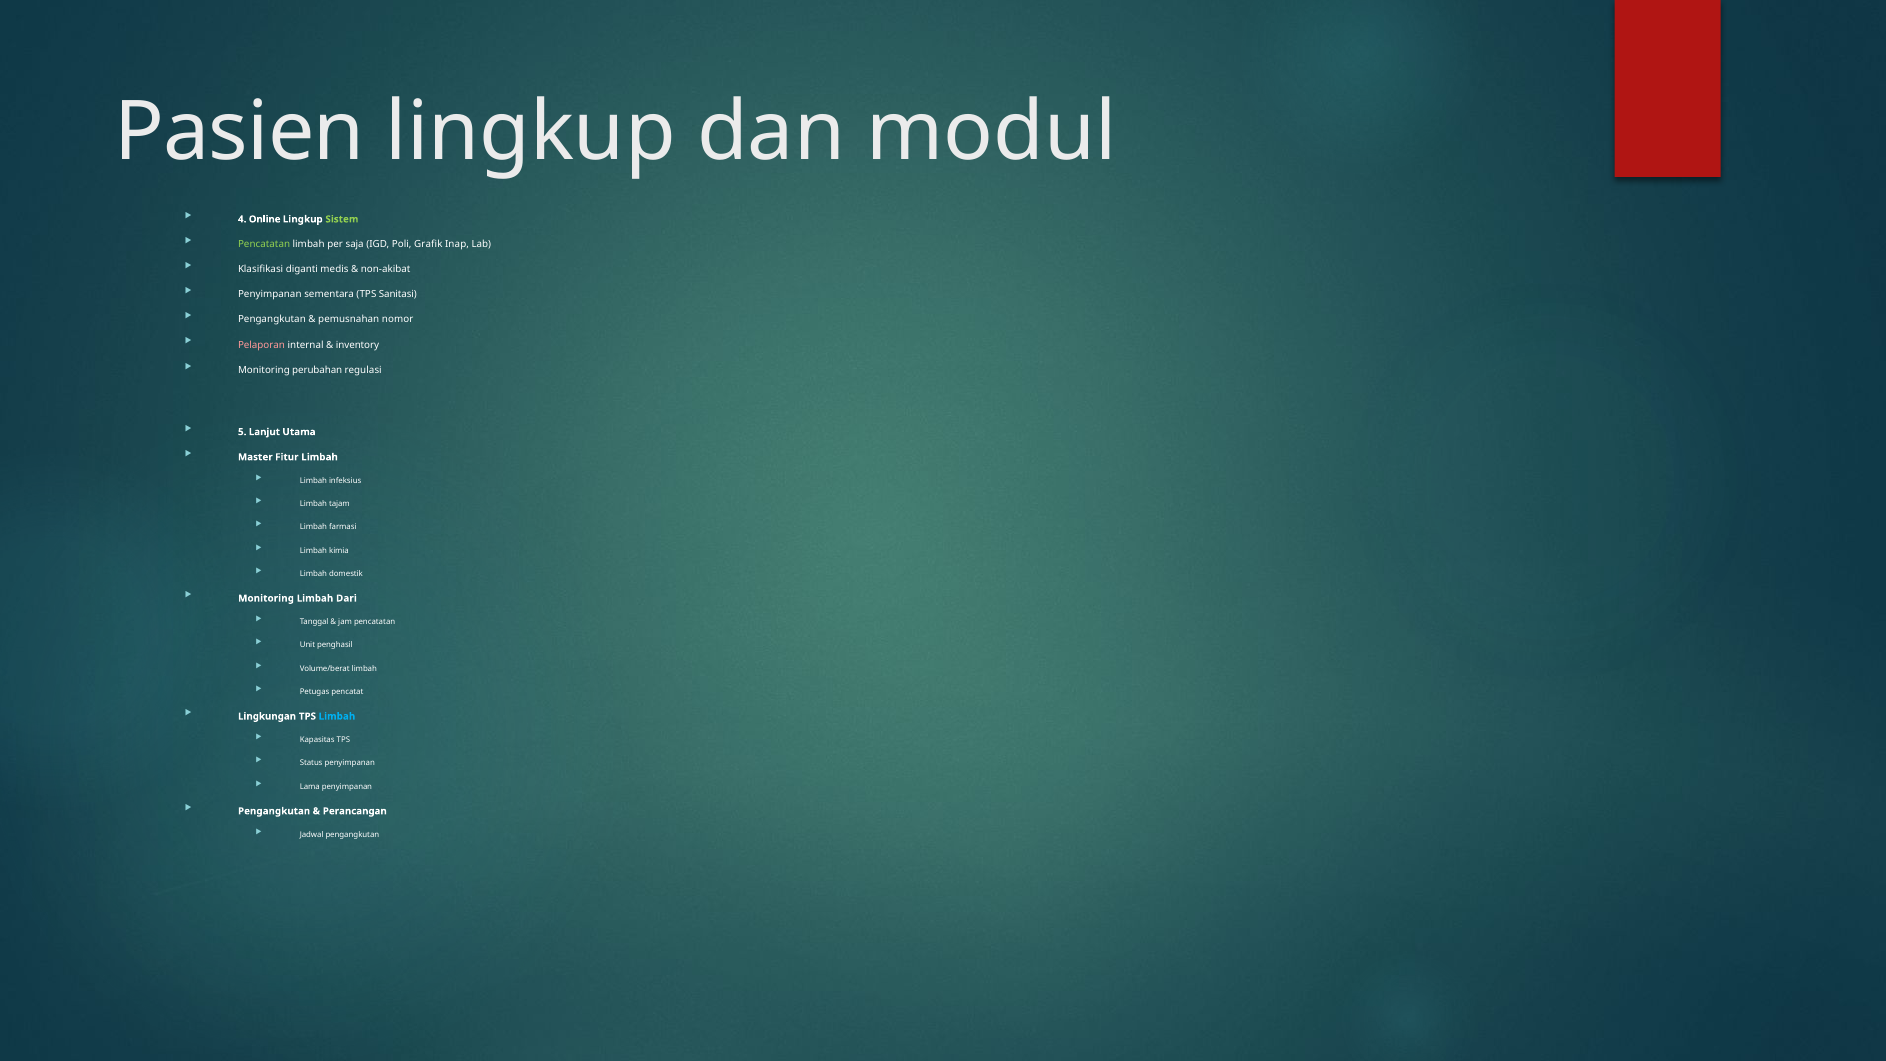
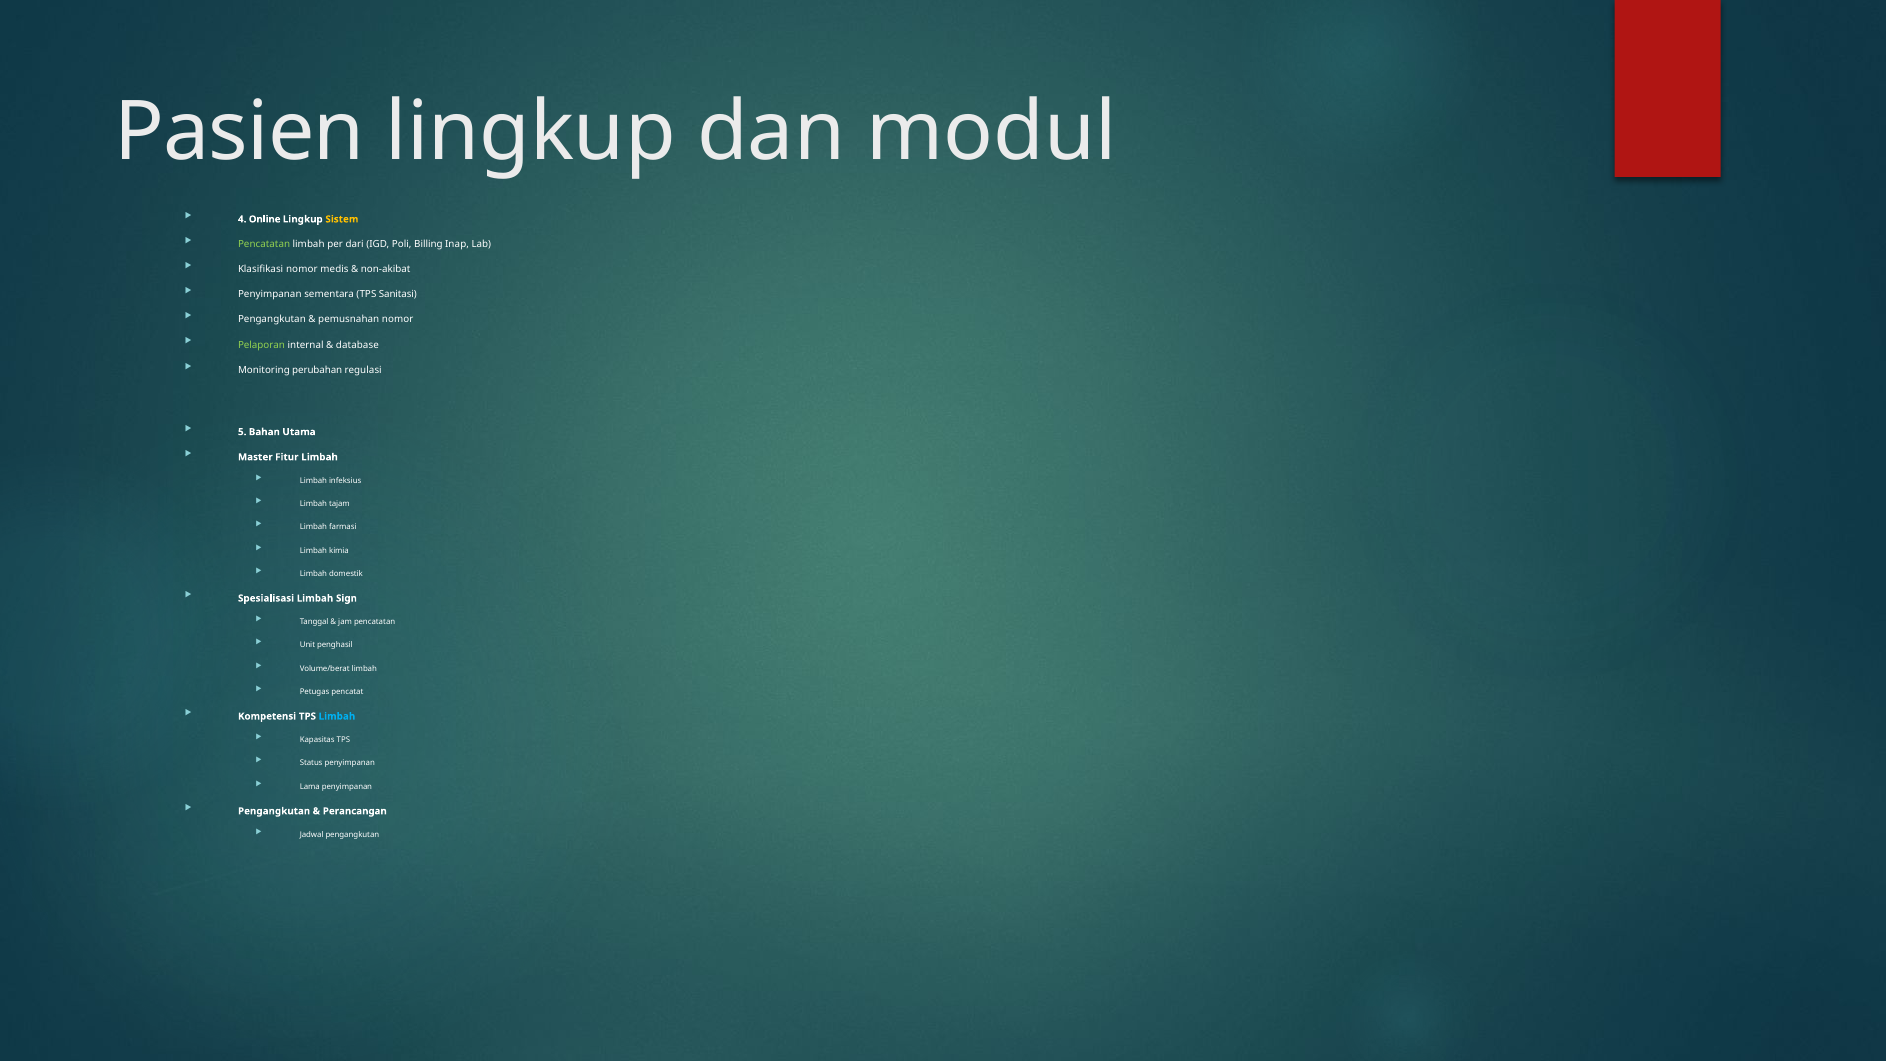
Sistem colour: light green -> yellow
saja: saja -> dari
Grafik: Grafik -> Billing
Klasifikasi diganti: diganti -> nomor
Pelaporan colour: pink -> light green
inventory: inventory -> database
Lanjut: Lanjut -> Bahan
Monitoring at (266, 598): Monitoring -> Spesialisasi
Dari: Dari -> Sign
Lingkungan: Lingkungan -> Kompetensi
